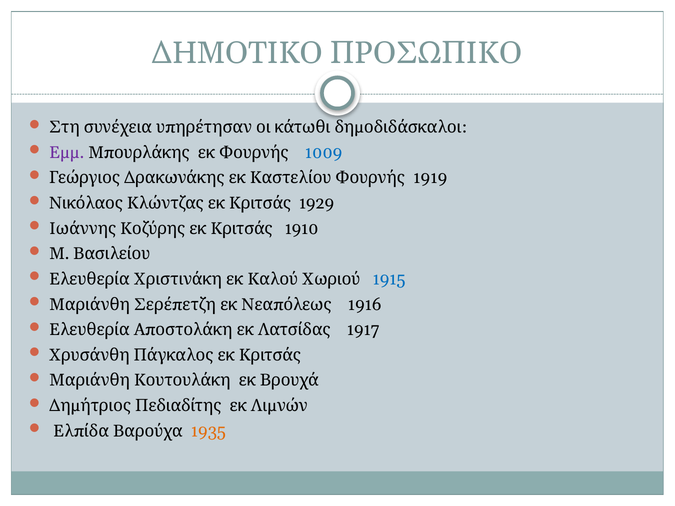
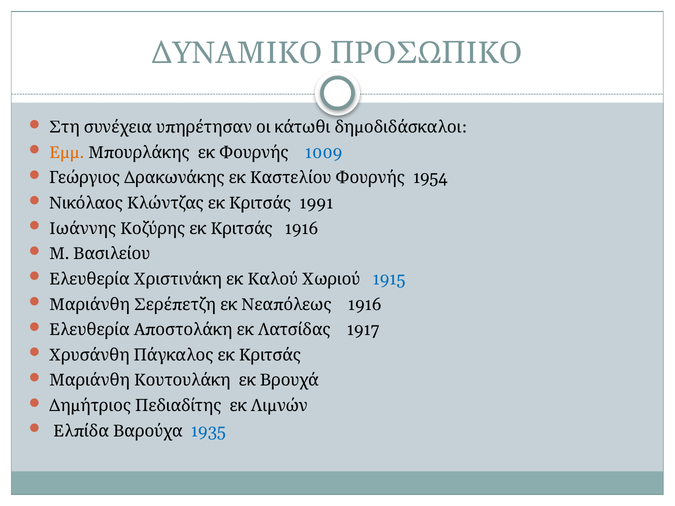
ΔΗΜΟΤΙΚΟ: ΔΗΜΟΤΙΚΟ -> ΔΥΝΑΜΙΚΟ
Εμμ colour: purple -> orange
1919: 1919 -> 1954
1929: 1929 -> 1991
1910 at (302, 229): 1910 -> 1916
1935 colour: orange -> blue
